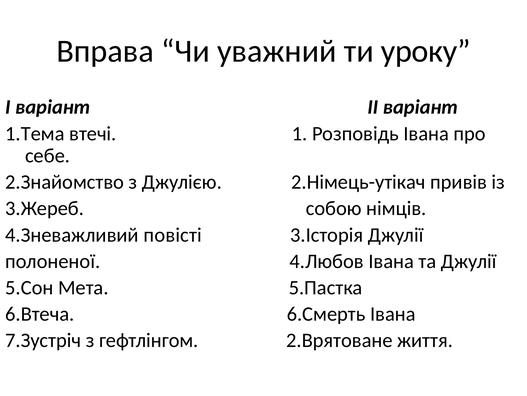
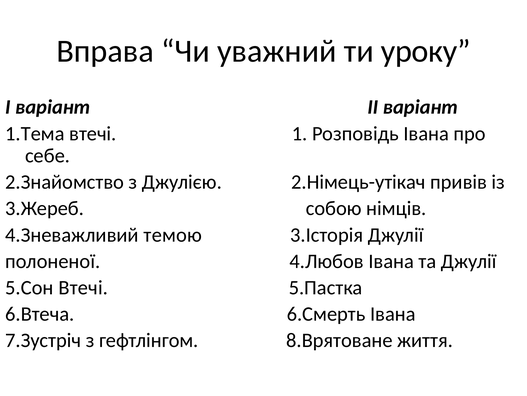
повісті: повісті -> темою
5.Сон Мета: Мета -> Втечі
2.Врятоване: 2.Врятоване -> 8.Врятоване
